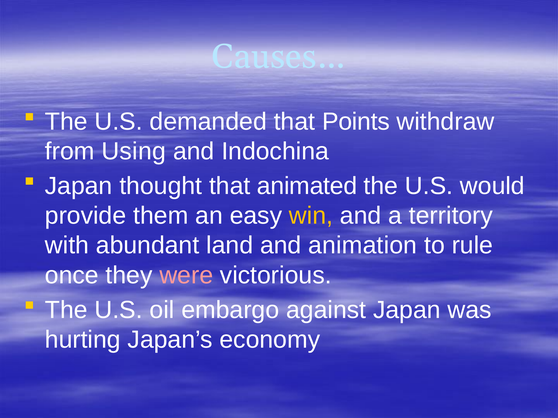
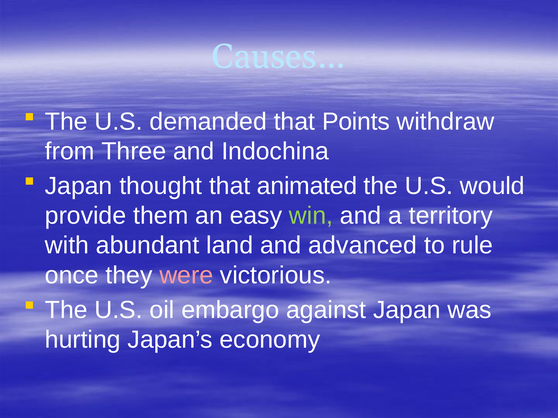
Using: Using -> Three
win colour: yellow -> light green
animation: animation -> advanced
